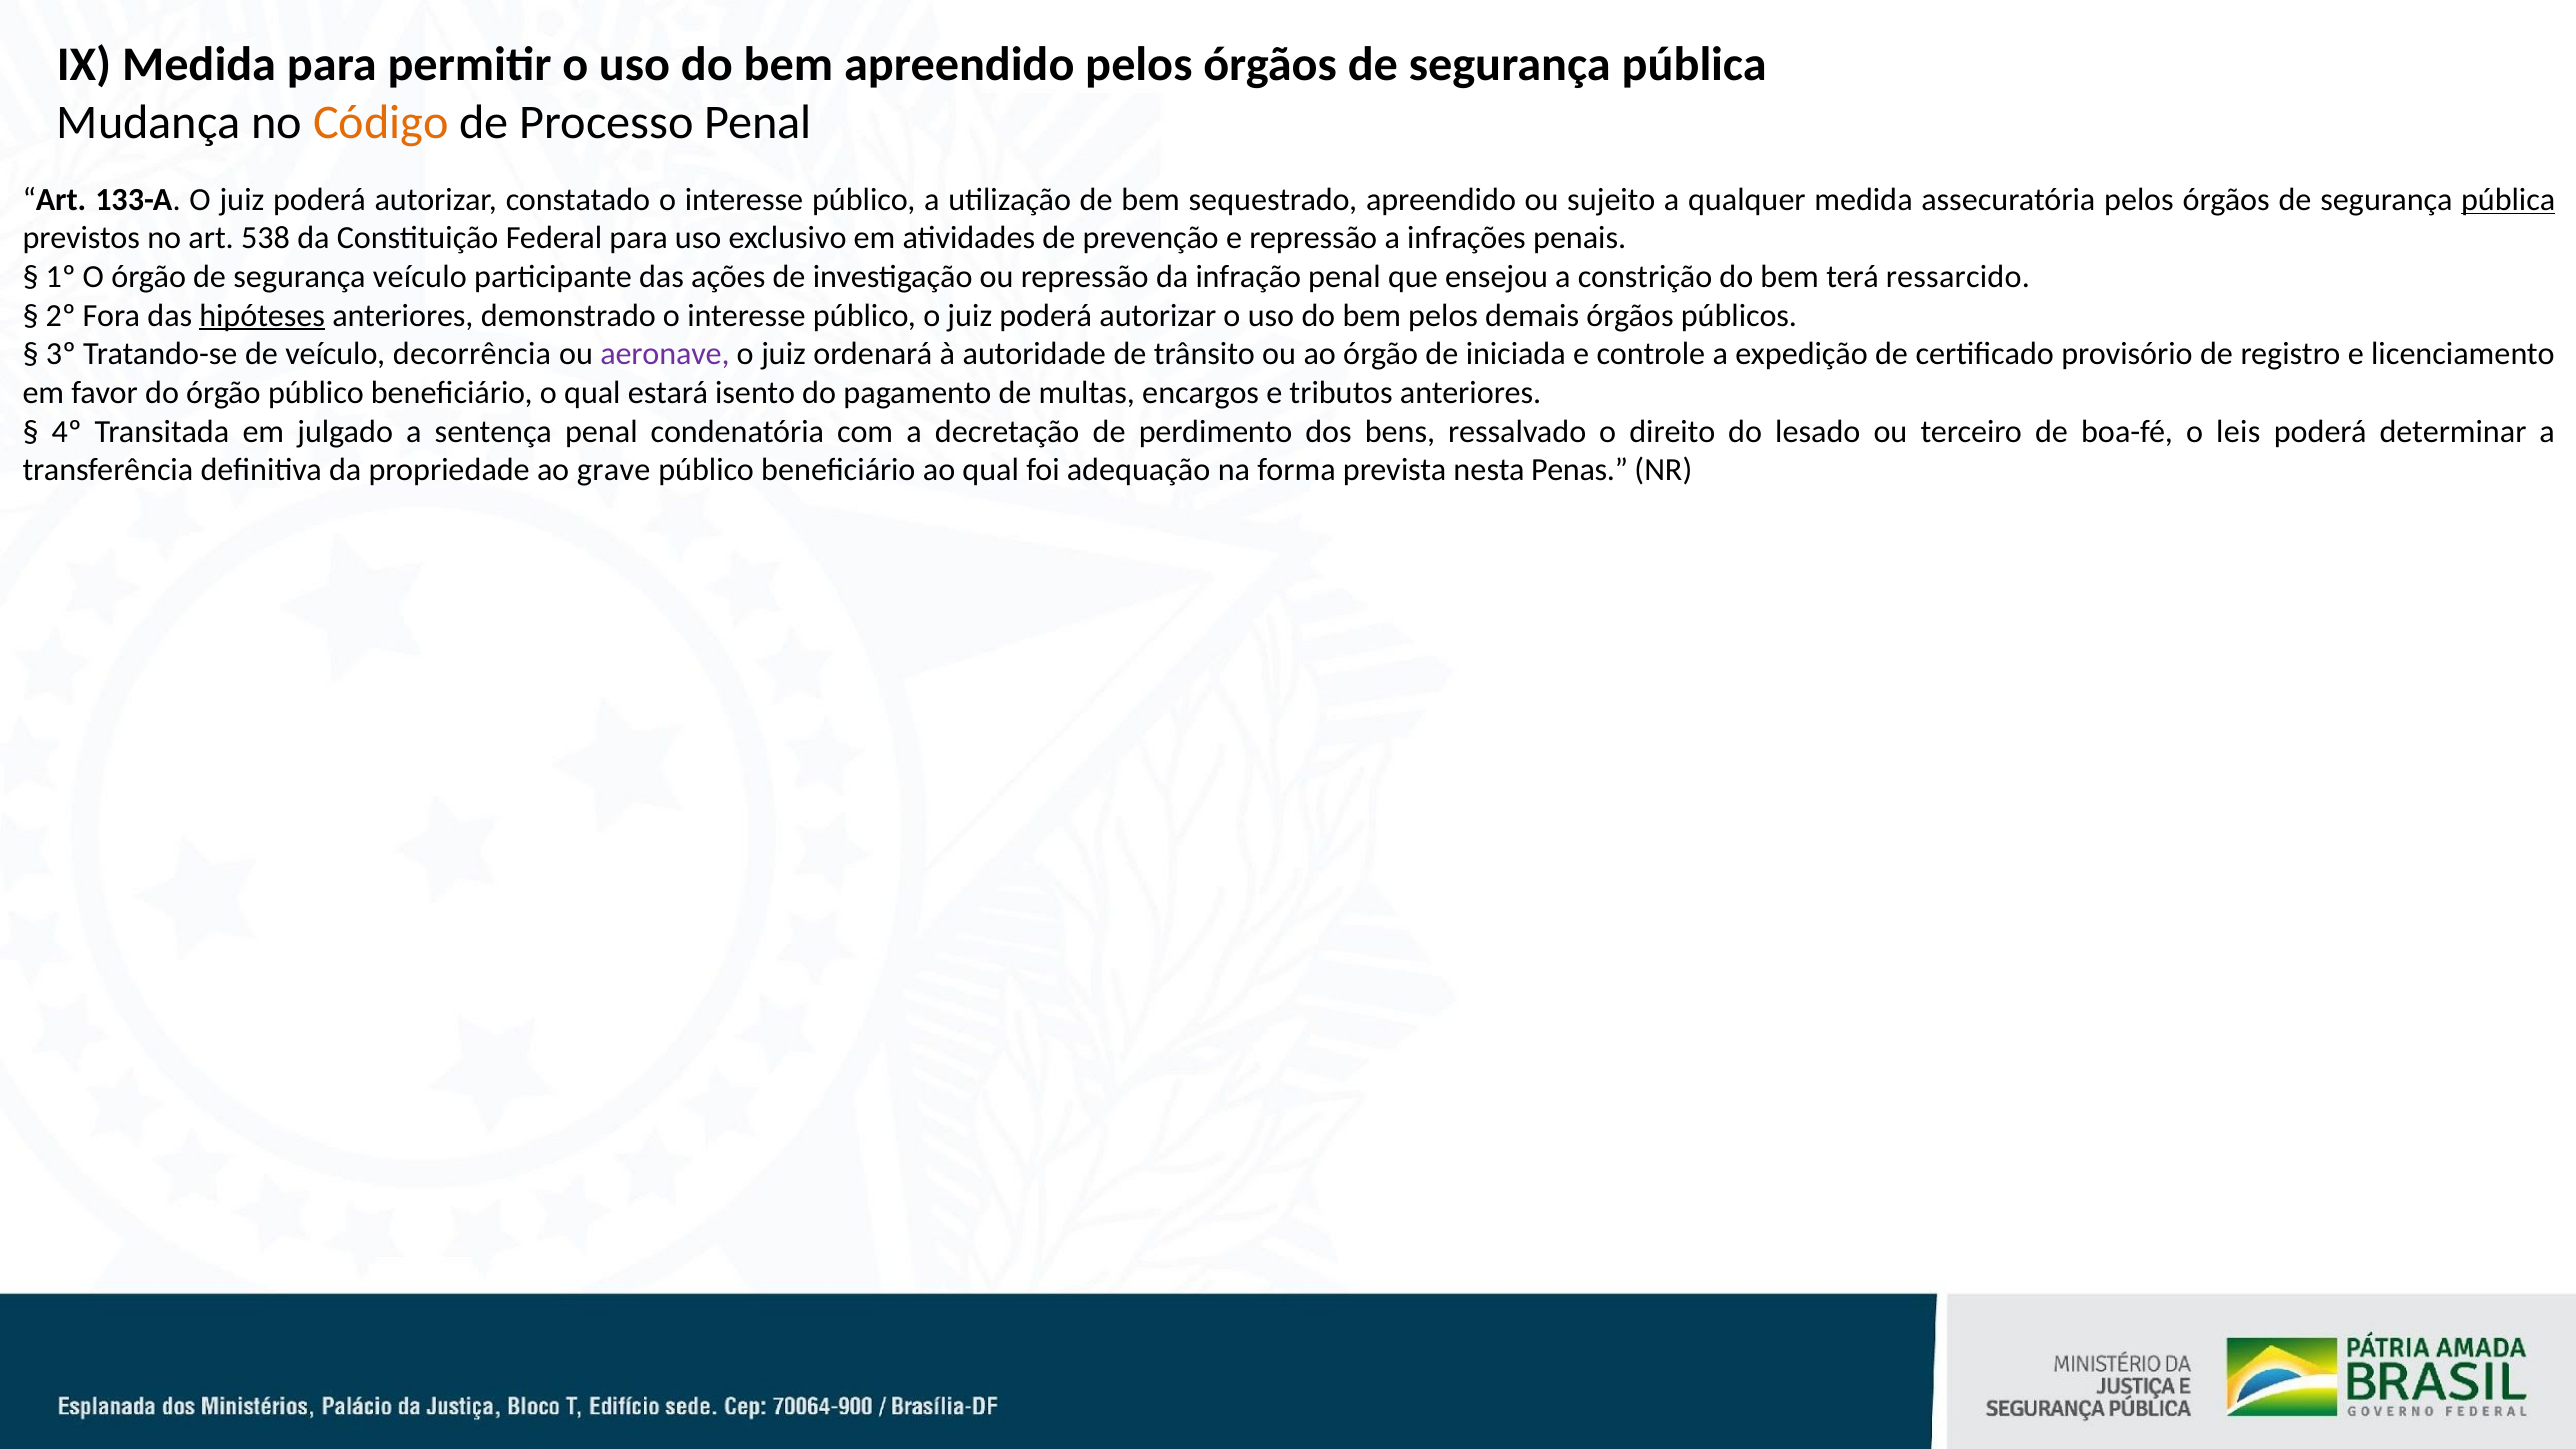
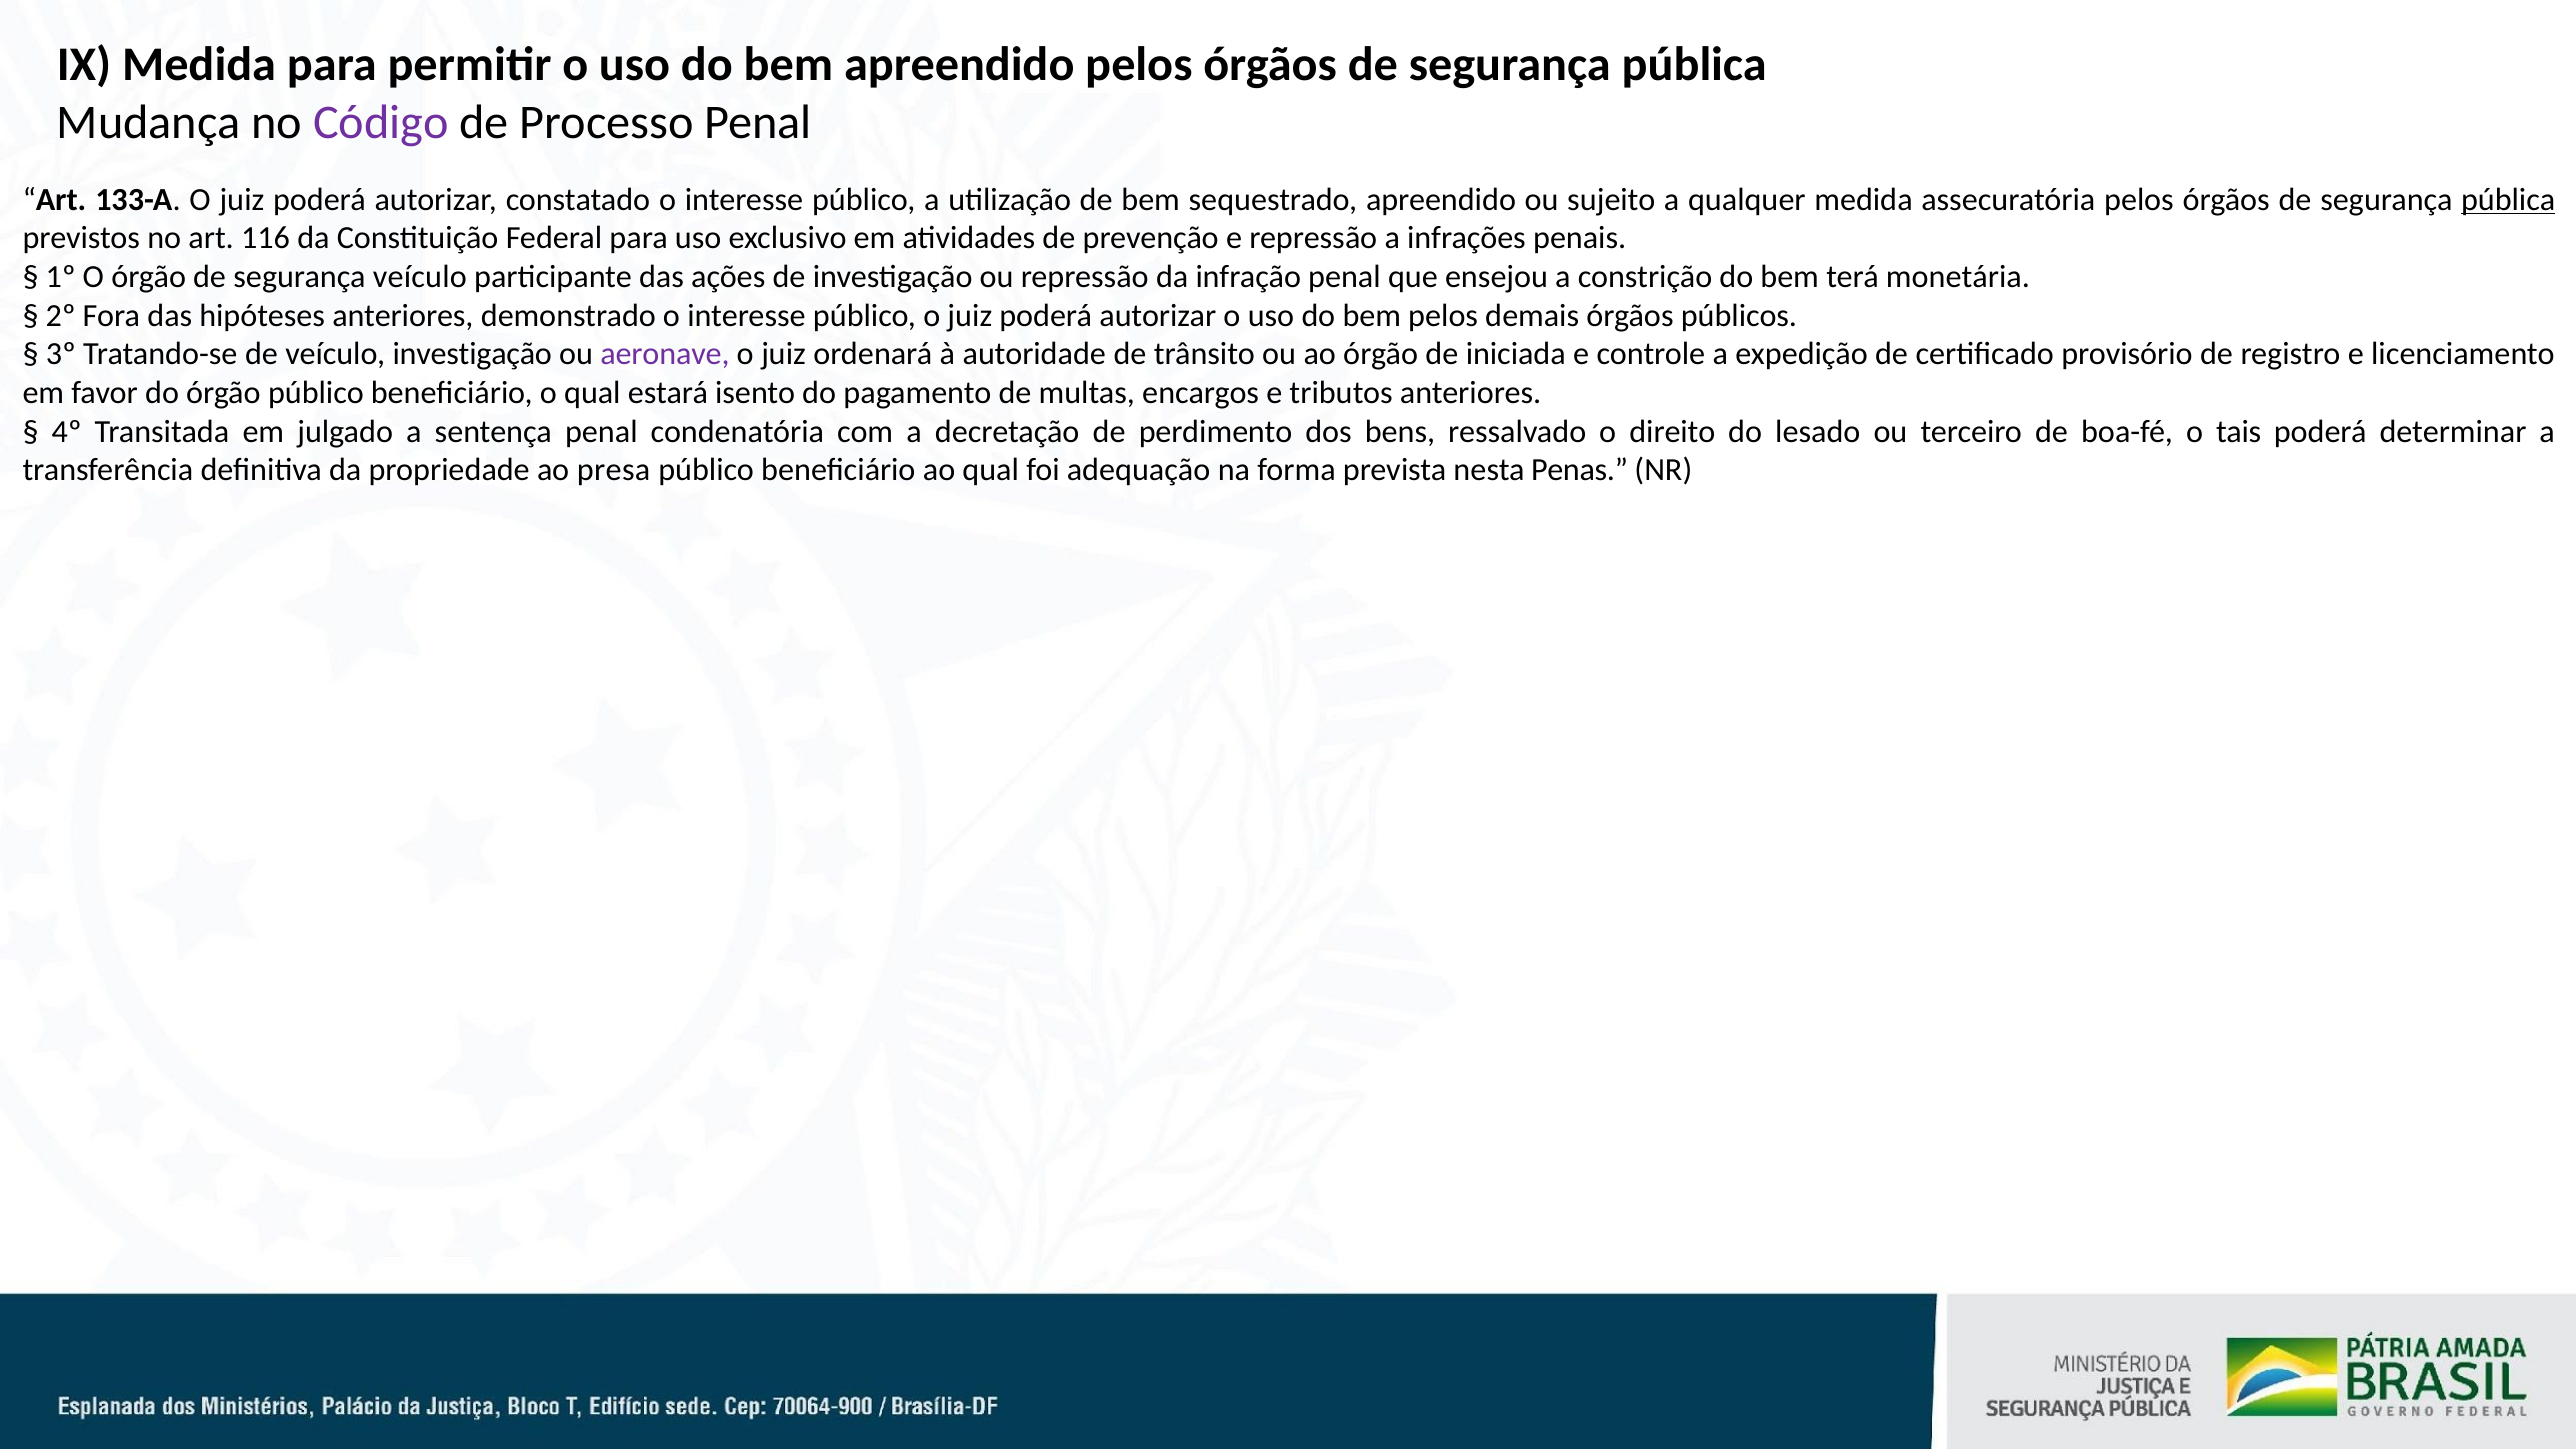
Código colour: orange -> purple
538: 538 -> 116
ressarcido: ressarcido -> monetária
hipóteses underline: present -> none
veículo decorrência: decorrência -> investigação
leis: leis -> tais
grave: grave -> presa
